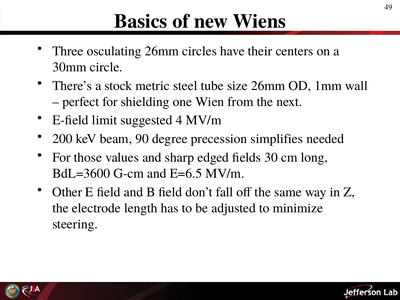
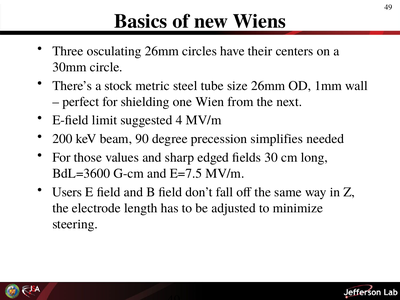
E=6.5: E=6.5 -> E=7.5
Other: Other -> Users
